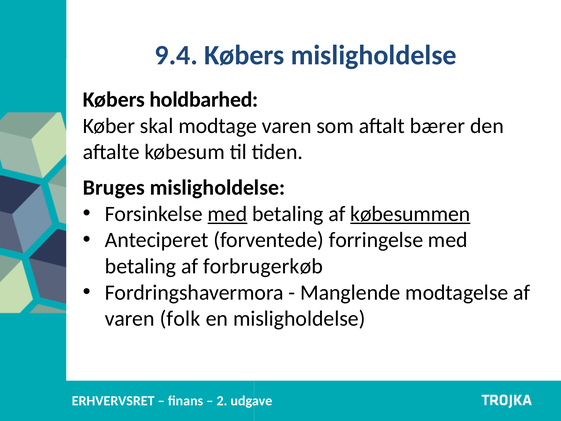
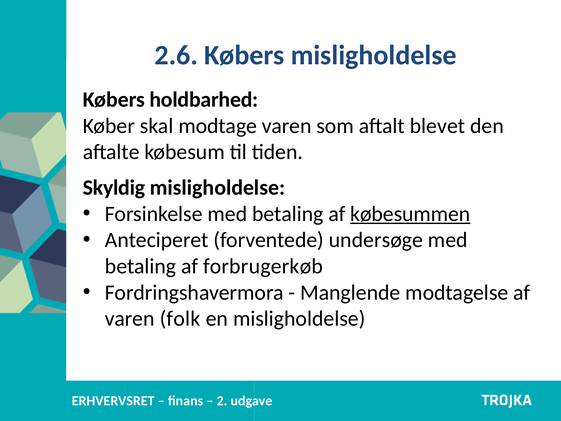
9.4: 9.4 -> 2.6
bærer: bærer -> blevet
Bruges: Bruges -> Skyldig
med at (227, 214) underline: present -> none
forringelse: forringelse -> undersøge
